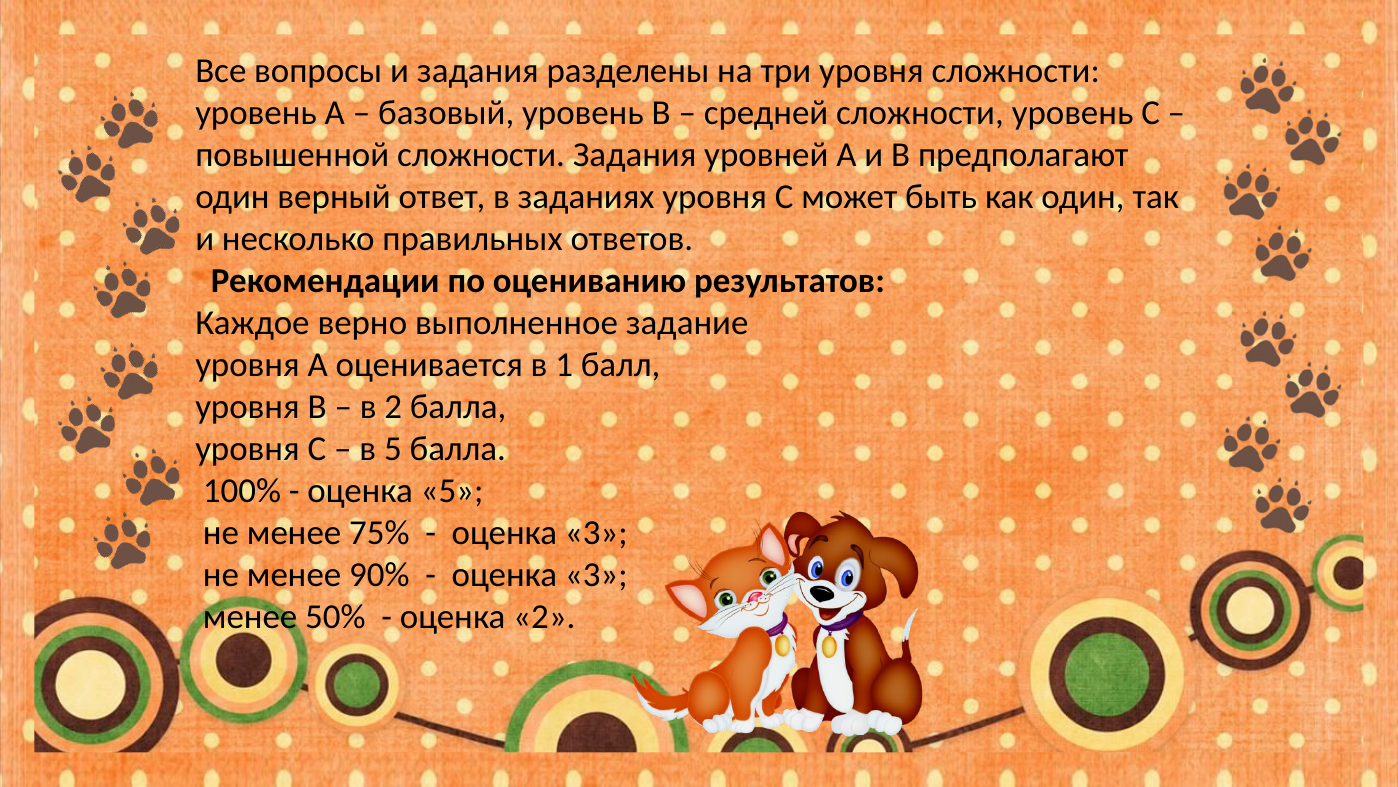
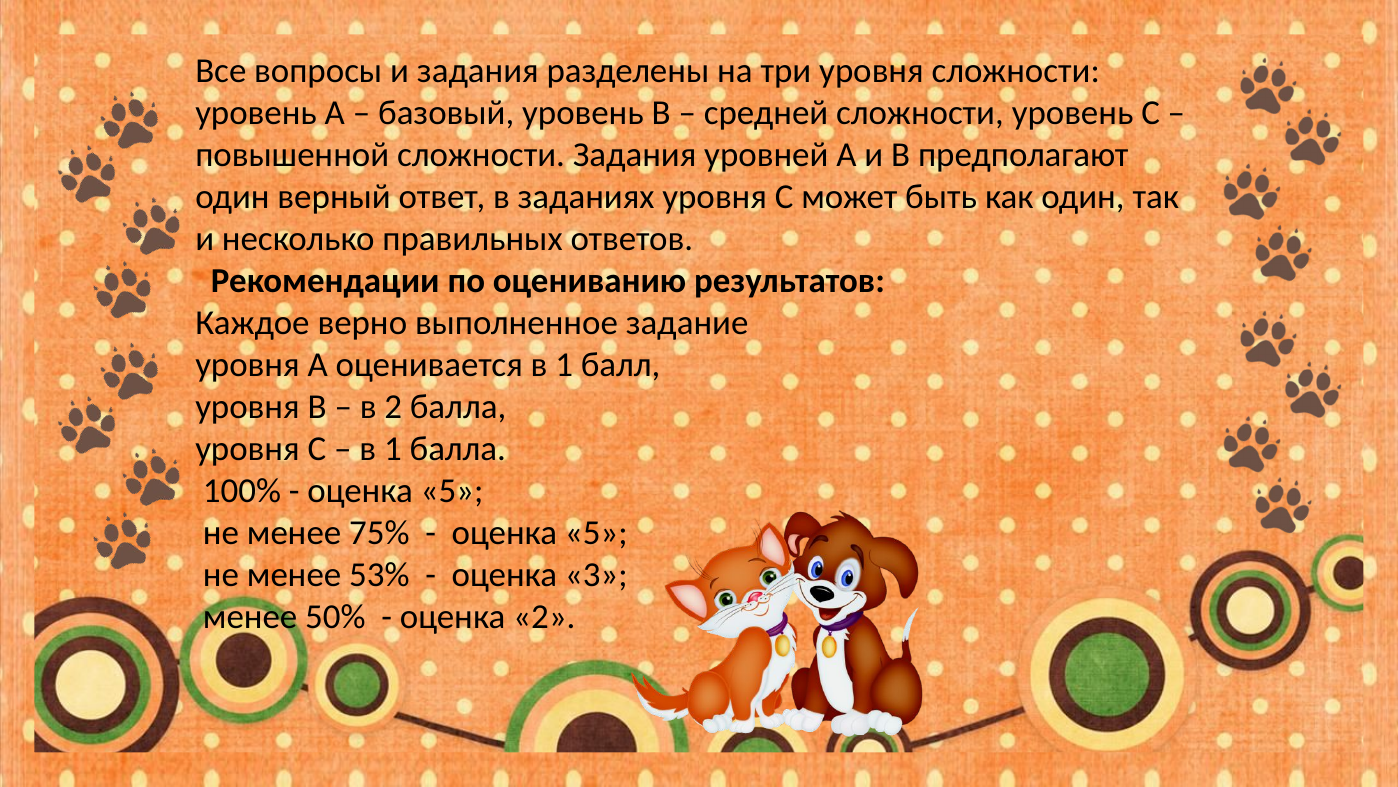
5 at (393, 449): 5 -> 1
3 at (596, 532): 3 -> 5
90%: 90% -> 53%
